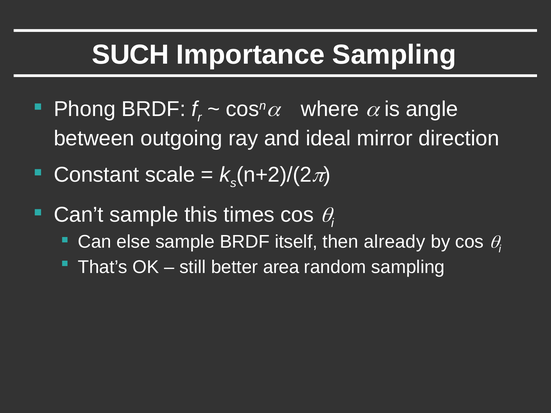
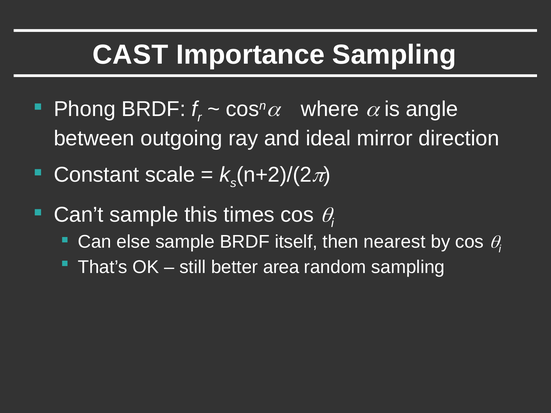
SUCH: SUCH -> CAST
already: already -> nearest
